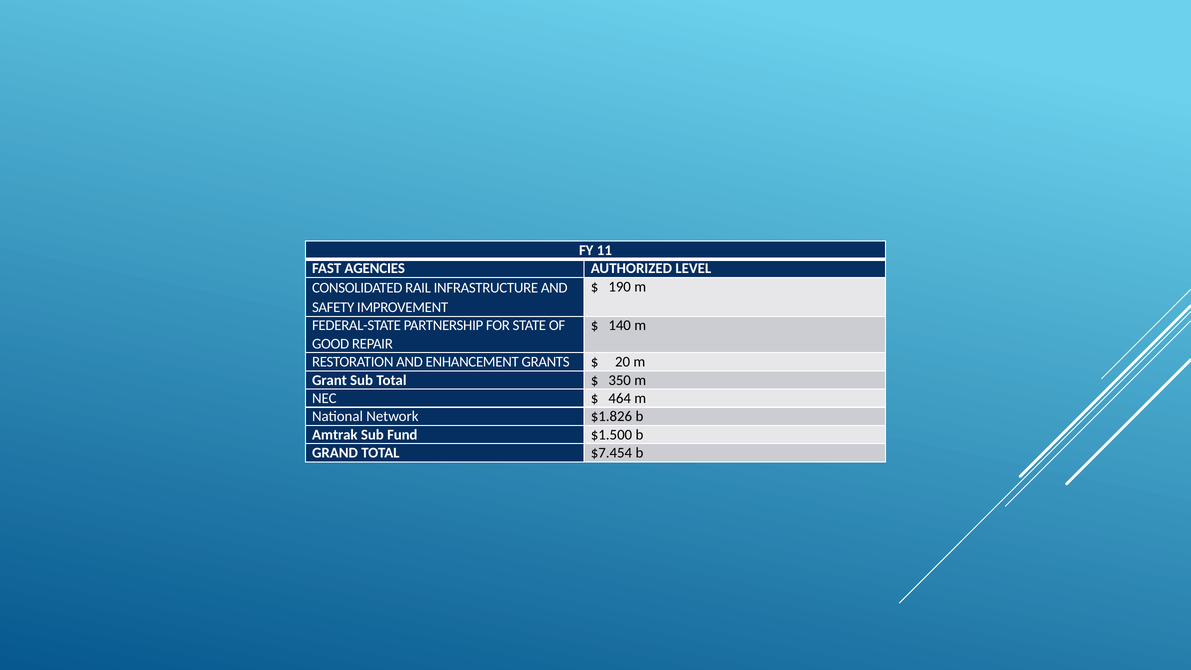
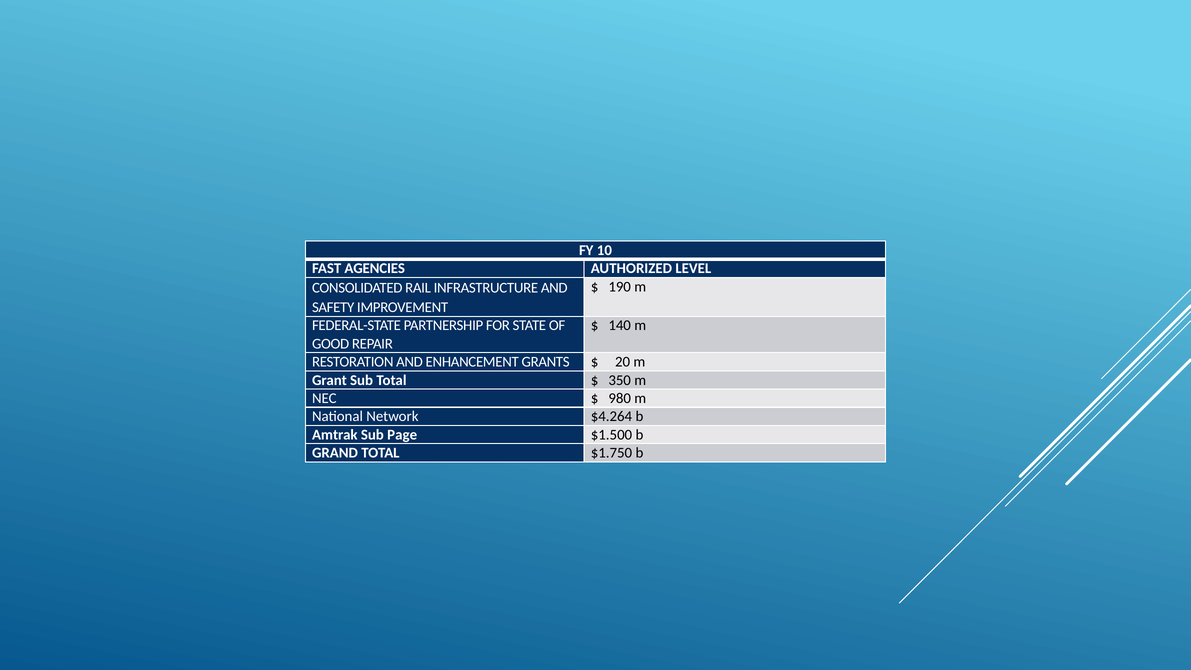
11: 11 -> 10
464: 464 -> 980
$1.826: $1.826 -> $4.264
Fund: Fund -> Page
$7.454: $7.454 -> $1.750
